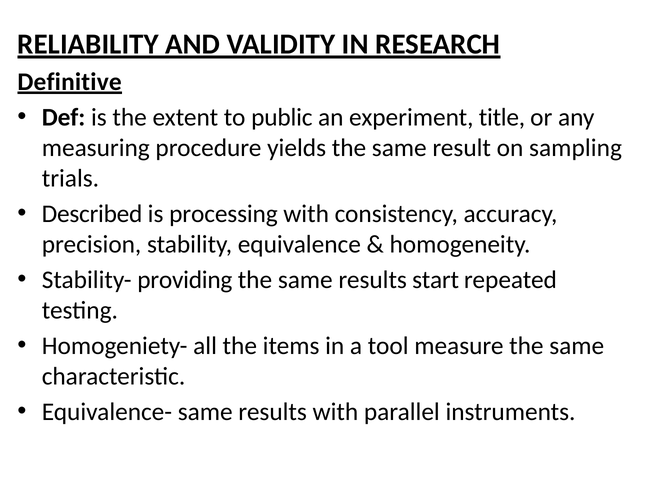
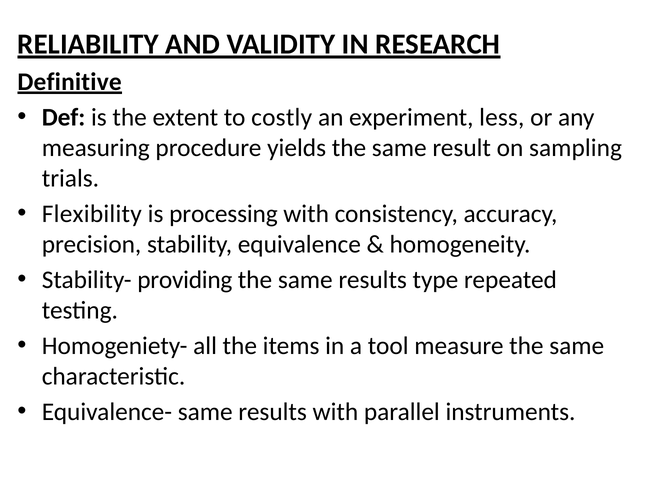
public: public -> costly
title: title -> less
Described: Described -> Flexibility
start: start -> type
